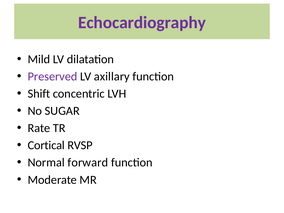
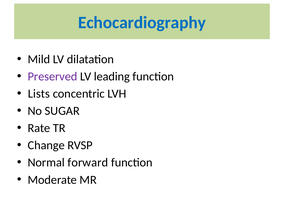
Echocardiography colour: purple -> blue
axillary: axillary -> leading
Shift: Shift -> Lists
Cortical: Cortical -> Change
